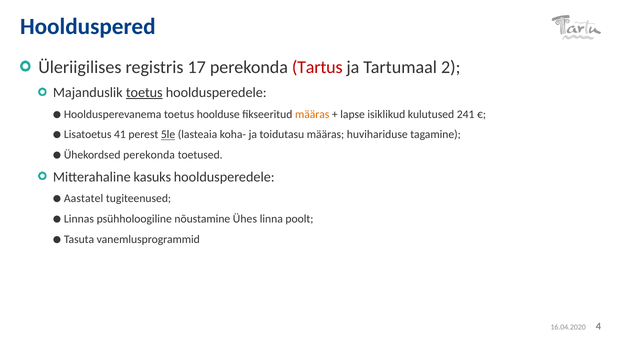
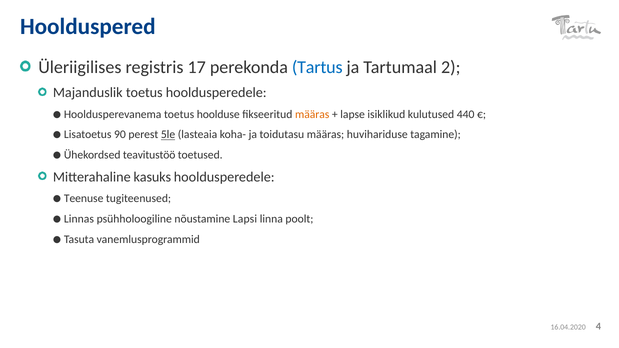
Tartus colour: red -> blue
toetus at (144, 93) underline: present -> none
241: 241 -> 440
41: 41 -> 90
Ühekordsed perekonda: perekonda -> teavitustöö
Aastatel: Aastatel -> Teenuse
Ühes: Ühes -> Lapsi
